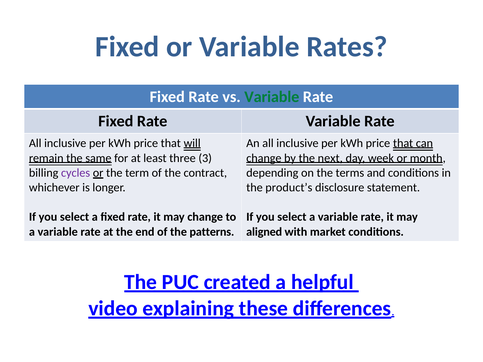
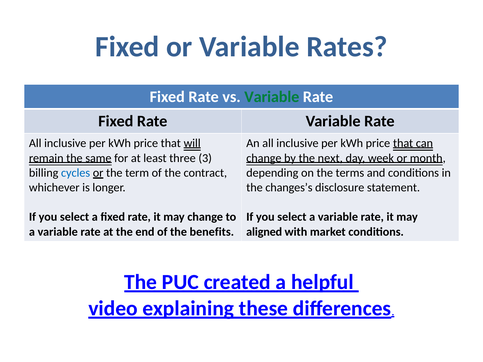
cycles colour: purple -> blue
product’s: product’s -> changes’s
patterns: patterns -> benefits
